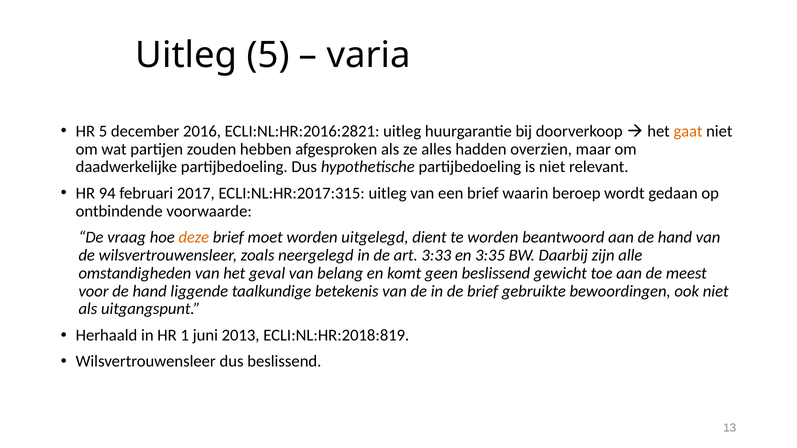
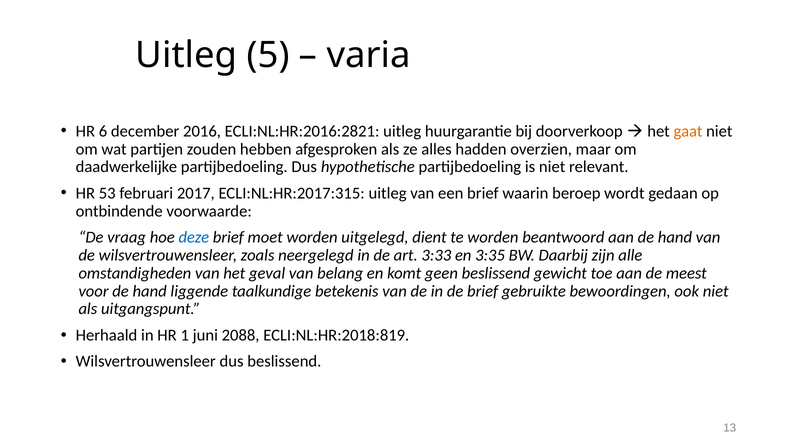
HR 5: 5 -> 6
94: 94 -> 53
deze colour: orange -> blue
2013: 2013 -> 2088
